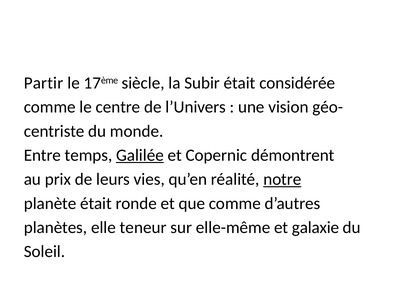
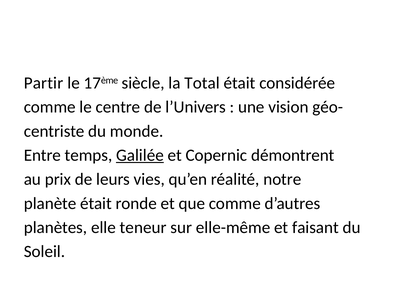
Subir: Subir -> Total
notre underline: present -> none
galaxie: galaxie -> faisant
